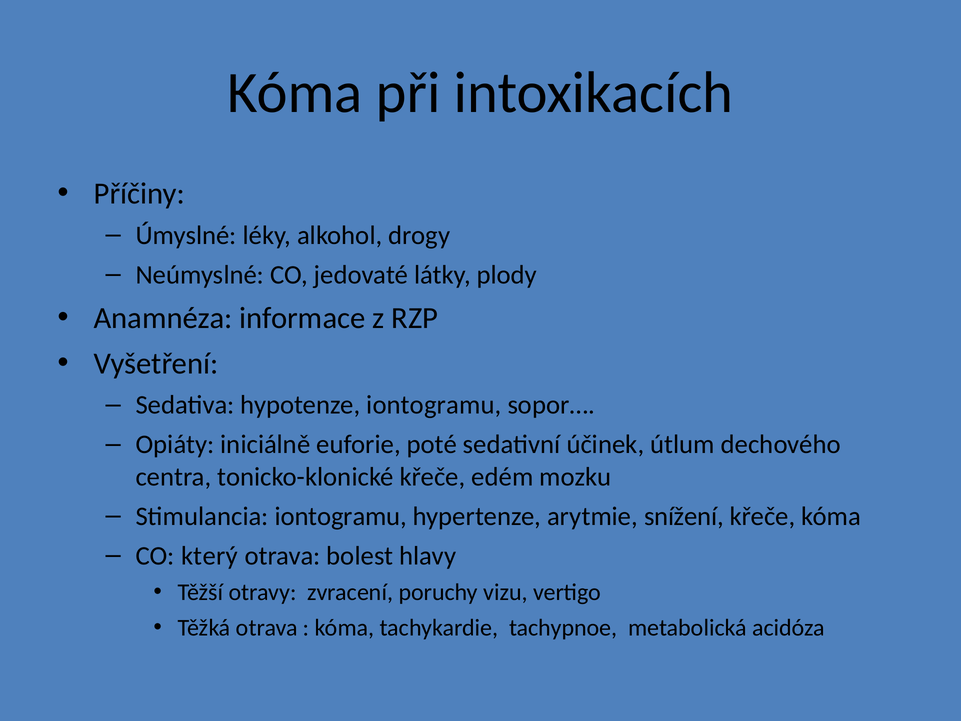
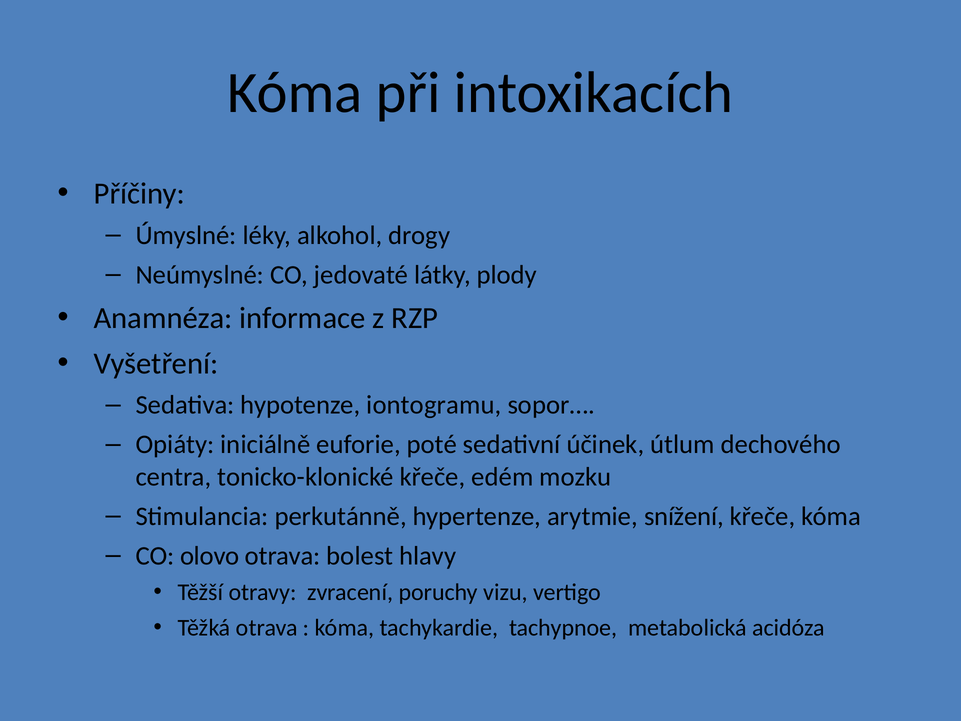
Stimulancia iontogramu: iontogramu -> perkutánně
který: který -> olovo
